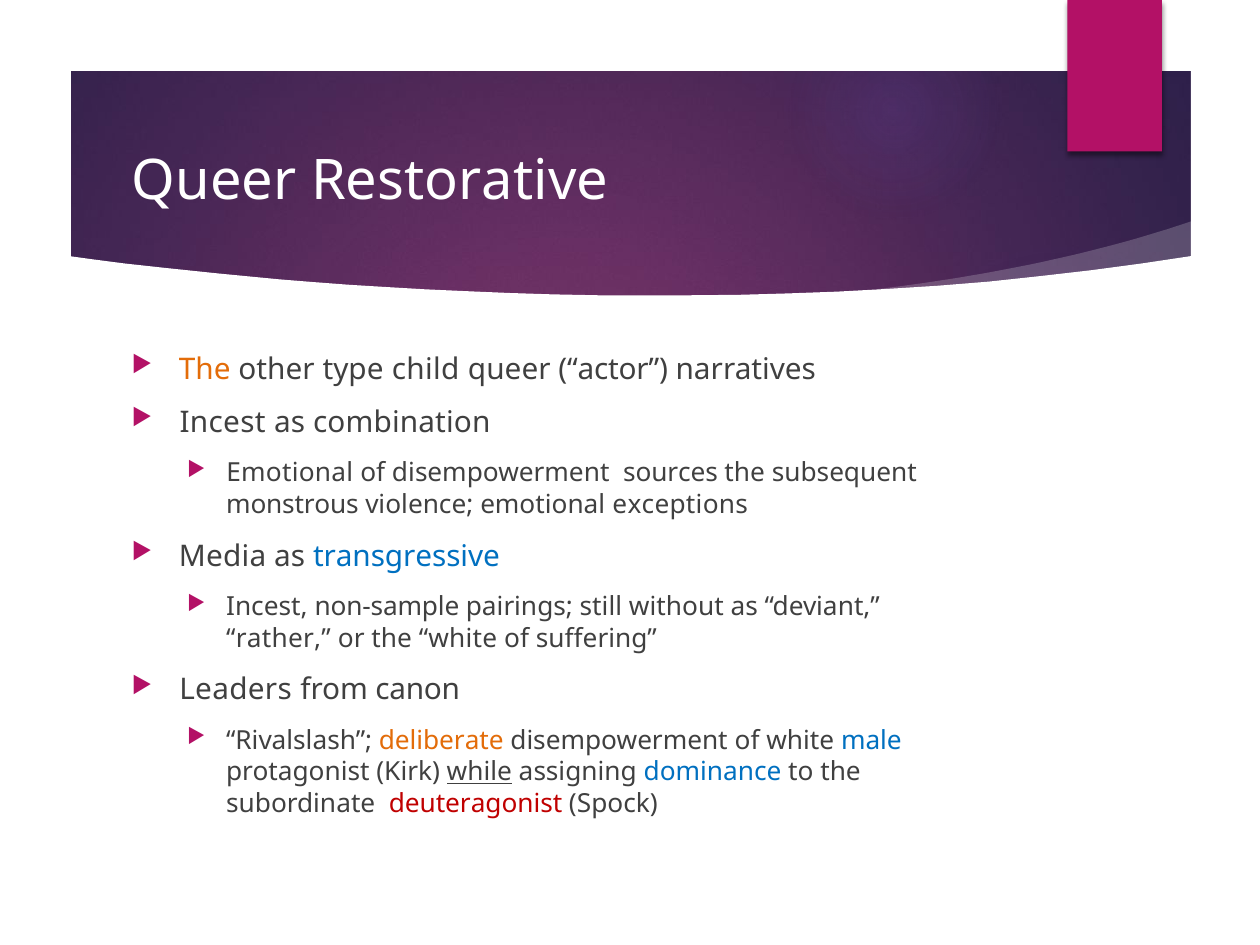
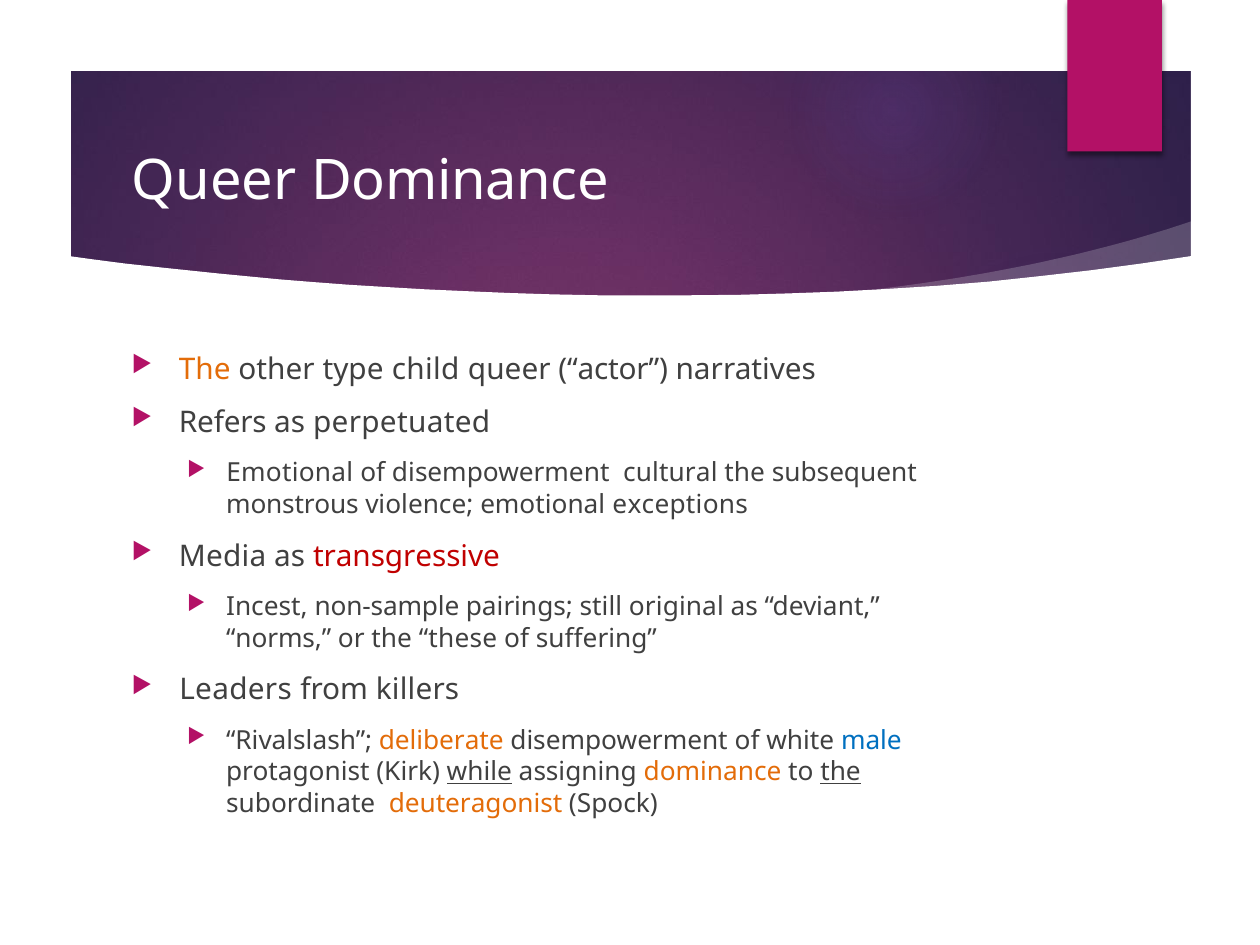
Queer Restorative: Restorative -> Dominance
Incest at (223, 422): Incest -> Refers
combination: combination -> perpetuated
sources: sources -> cultural
transgressive colour: blue -> red
without: without -> original
rather: rather -> norms
the white: white -> these
canon: canon -> killers
dominance at (713, 772) colour: blue -> orange
the at (841, 772) underline: none -> present
deuteragonist colour: red -> orange
